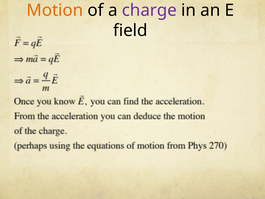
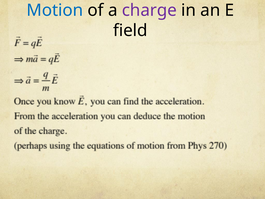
Motion colour: orange -> blue
